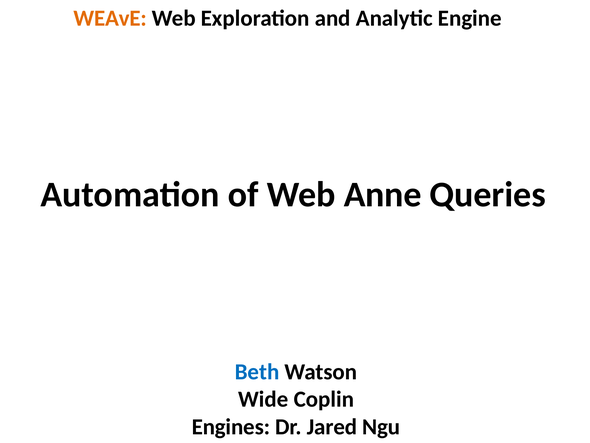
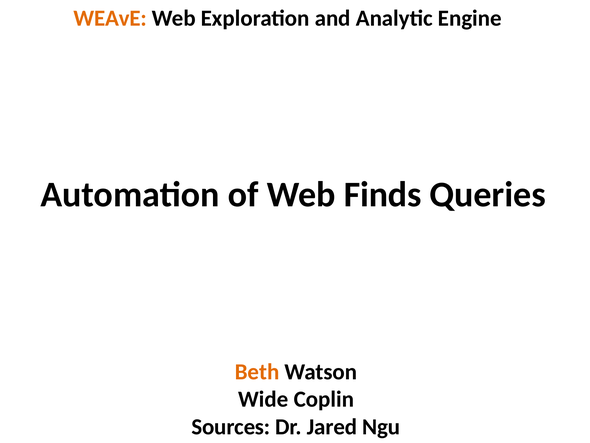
Anne: Anne -> Finds
Beth colour: blue -> orange
Engines: Engines -> Sources
